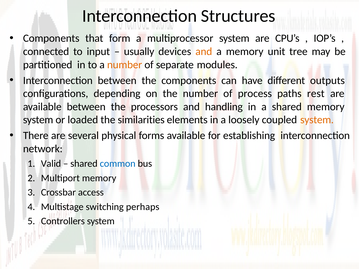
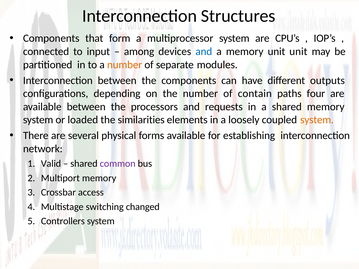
usually: usually -> among
and at (204, 52) colour: orange -> blue
unit tree: tree -> unit
process: process -> contain
rest: rest -> four
handling: handling -> requests
common colour: blue -> purple
perhaps: perhaps -> changed
